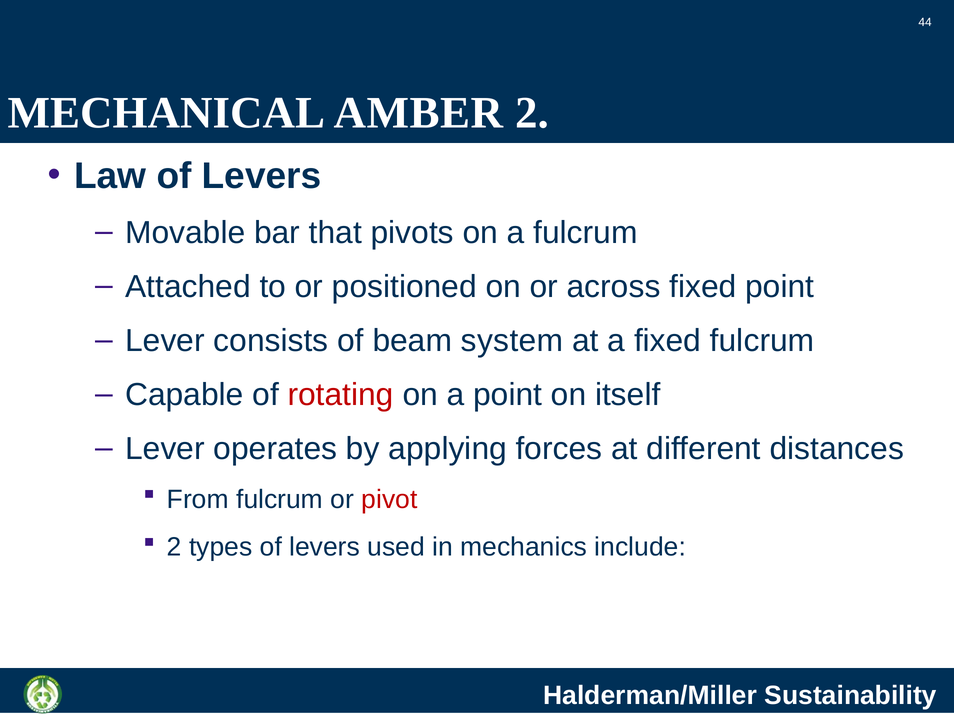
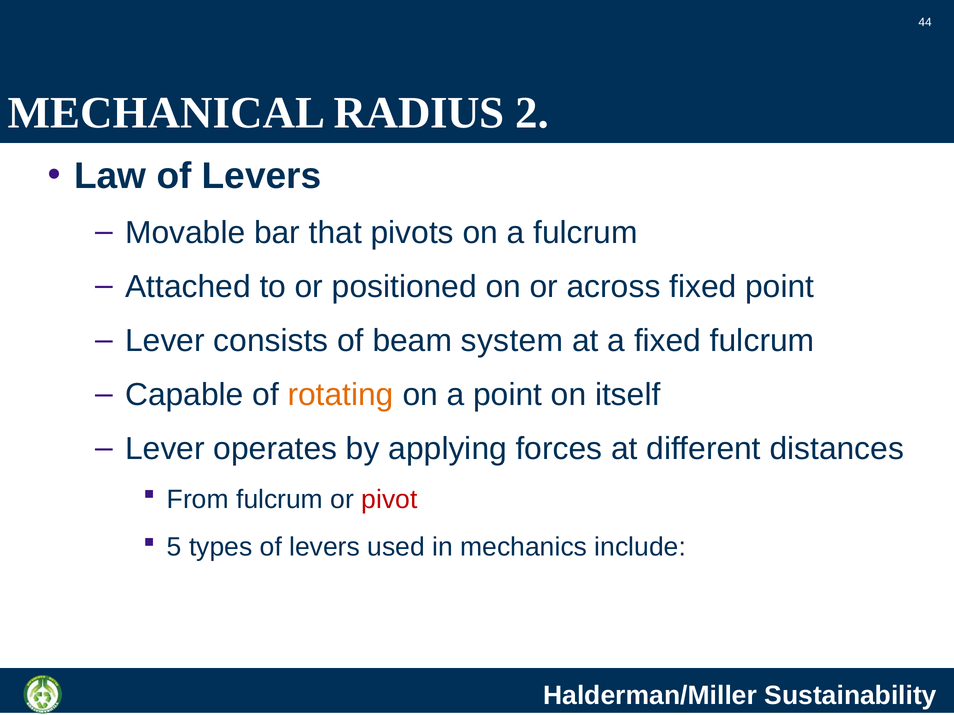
AMBER: AMBER -> RADIUS
rotating colour: red -> orange
2 at (174, 547): 2 -> 5
